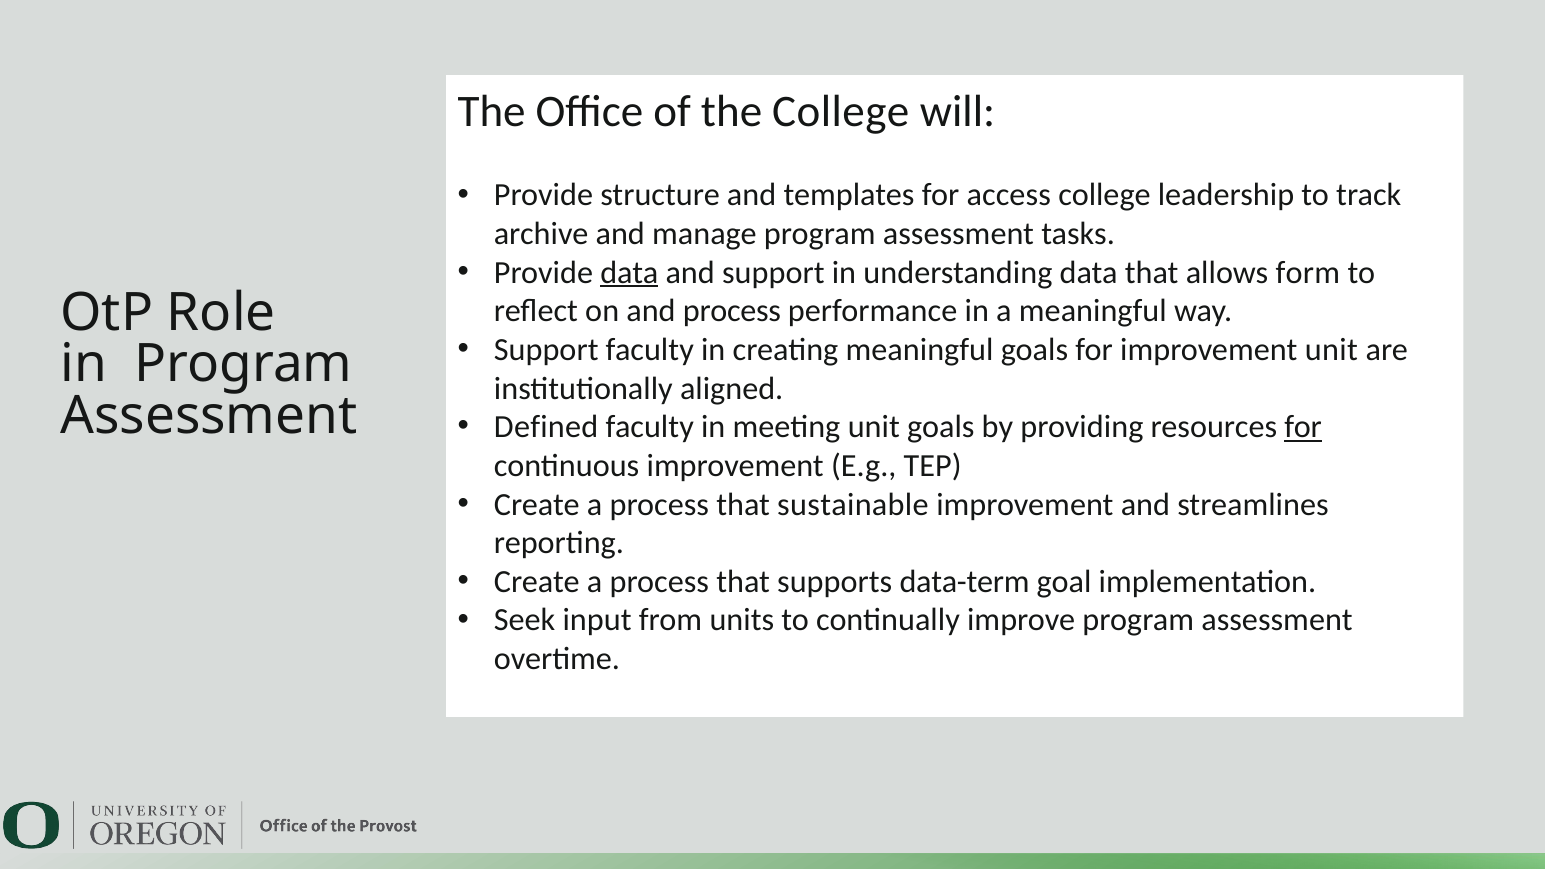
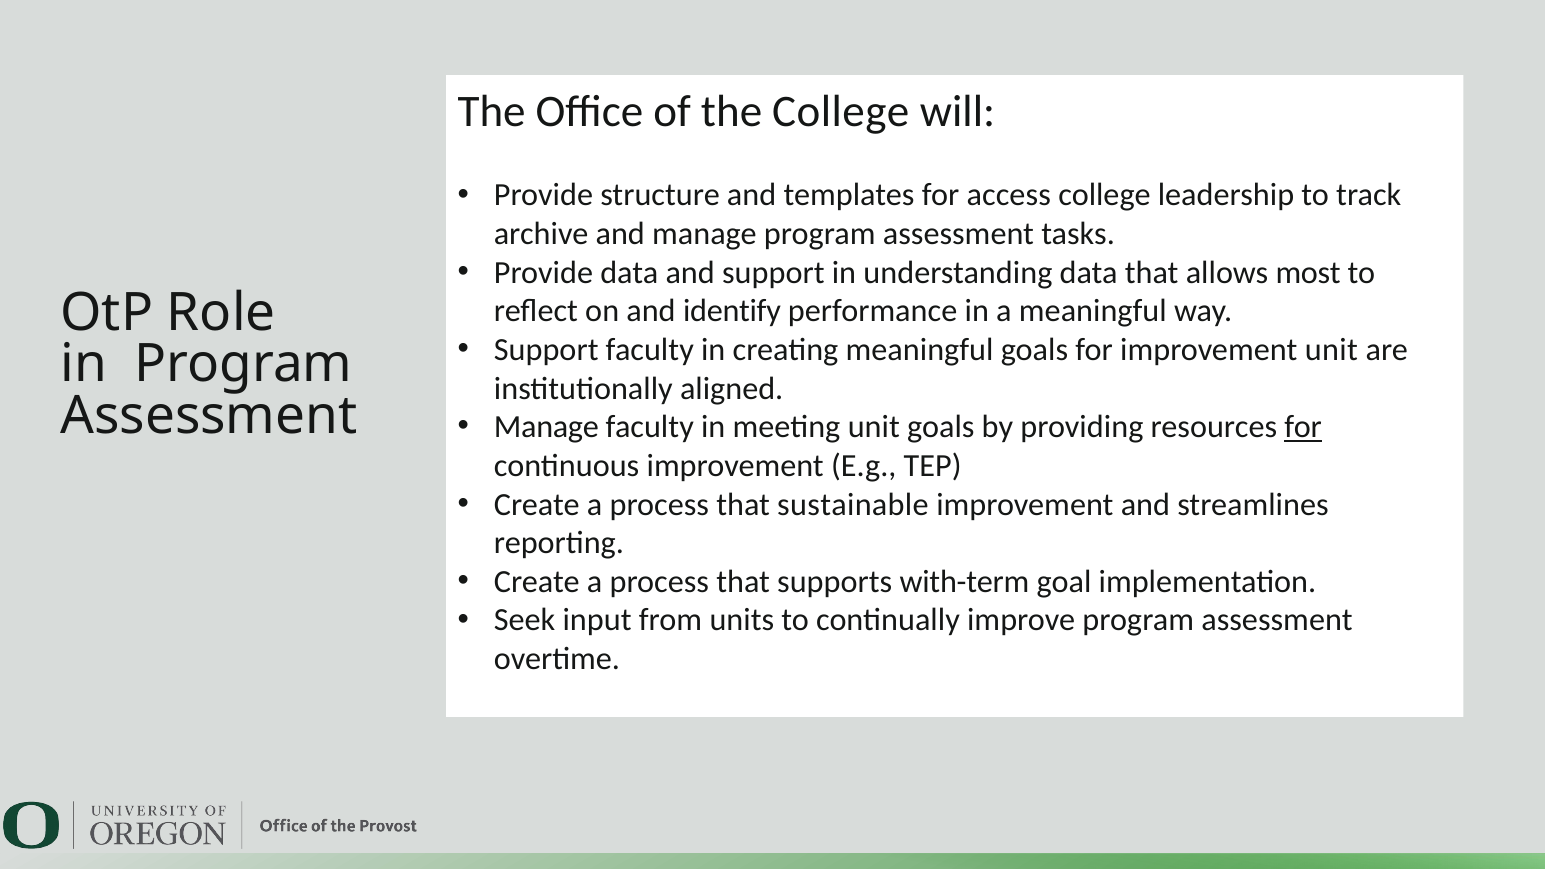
data at (629, 273) underline: present -> none
form: form -> most
and process: process -> identify
Defined at (546, 427): Defined -> Manage
data-term: data-term -> with-term
